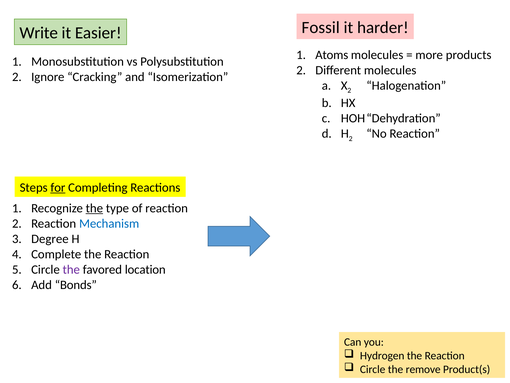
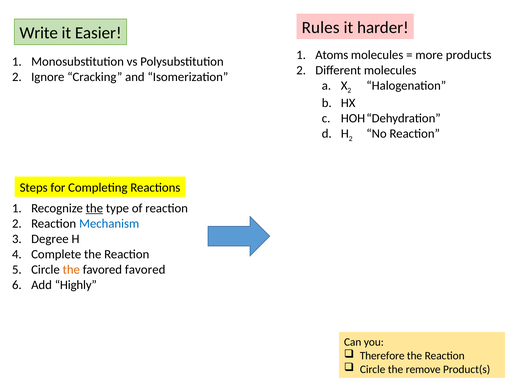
Fossil: Fossil -> Rules
for underline: present -> none
the at (71, 269) colour: purple -> orange
favored location: location -> favored
Bonds: Bonds -> Highly
Hydrogen: Hydrogen -> Therefore
